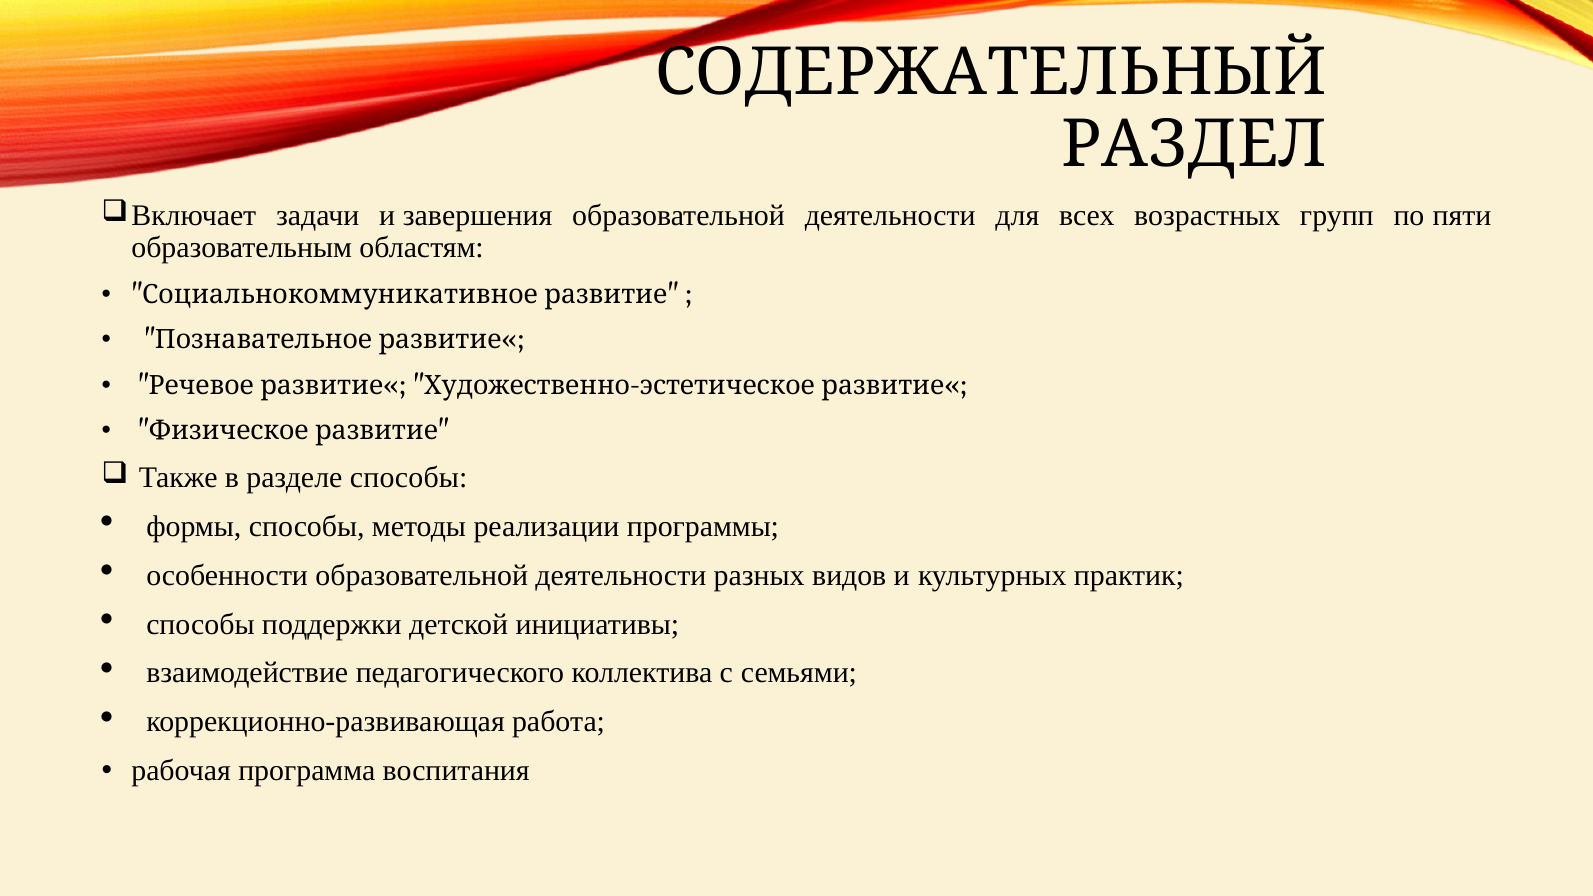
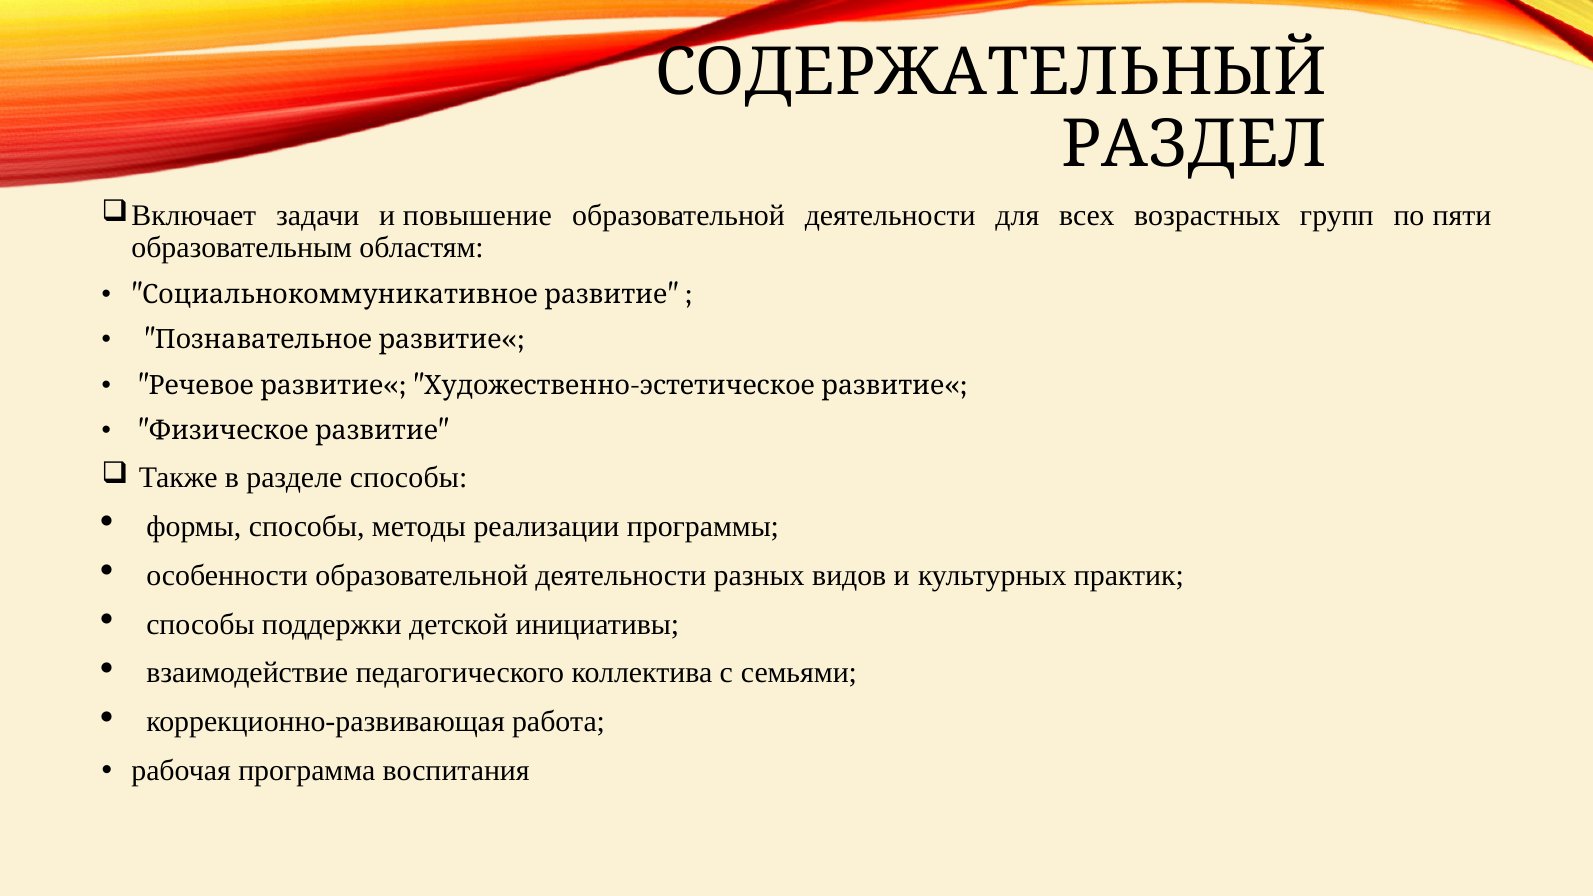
завершения: завершения -> повышение
